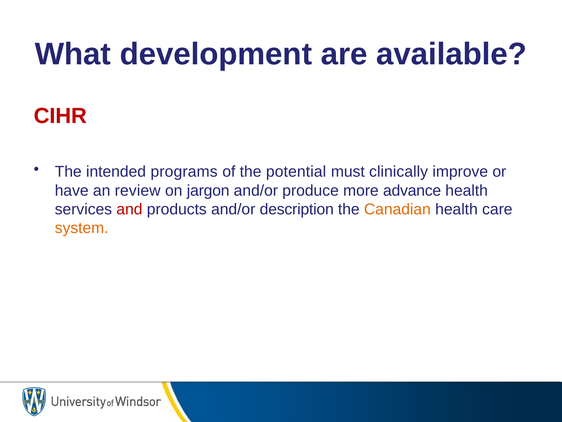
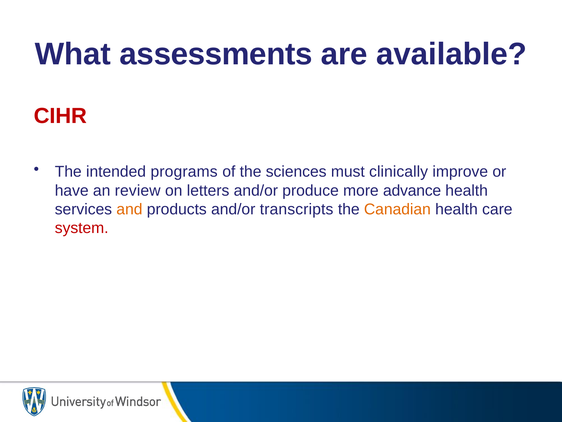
development: development -> assessments
potential: potential -> sciences
jargon: jargon -> letters
and colour: red -> orange
description: description -> transcripts
system colour: orange -> red
